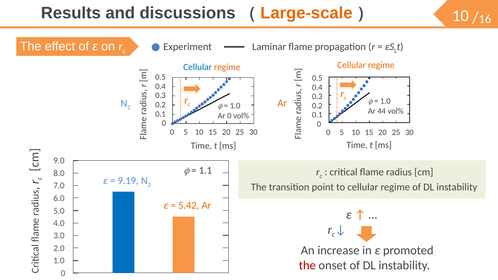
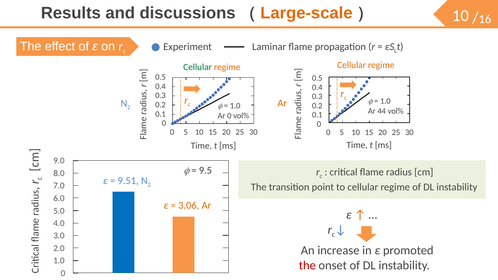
Cellular at (198, 67) colour: blue -> green
1.1: 1.1 -> 9.5
9.19: 9.19 -> 9.51
5.42: 5.42 -> 3.06
